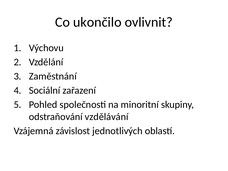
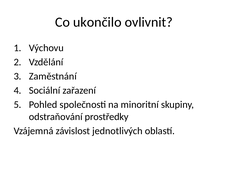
vzdělávání: vzdělávání -> prostředky
